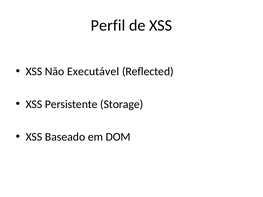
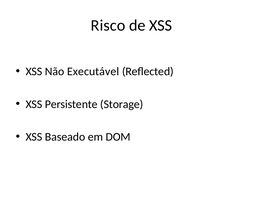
Perfil: Perfil -> Risco
